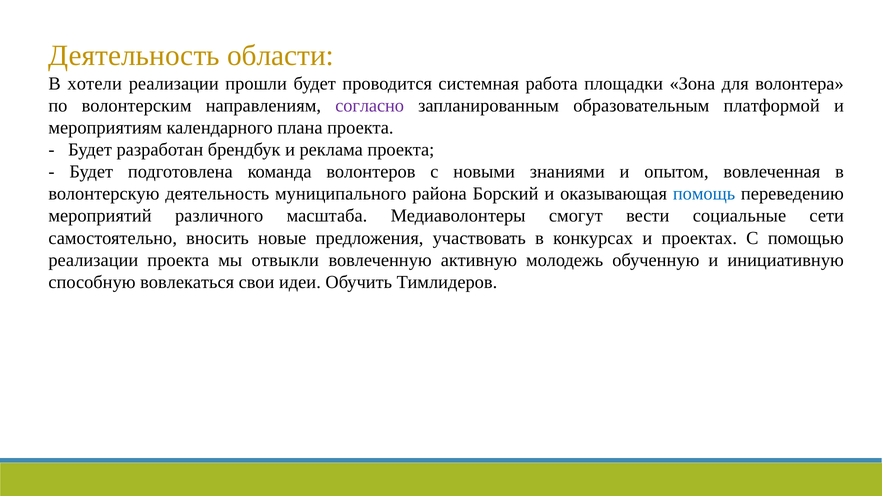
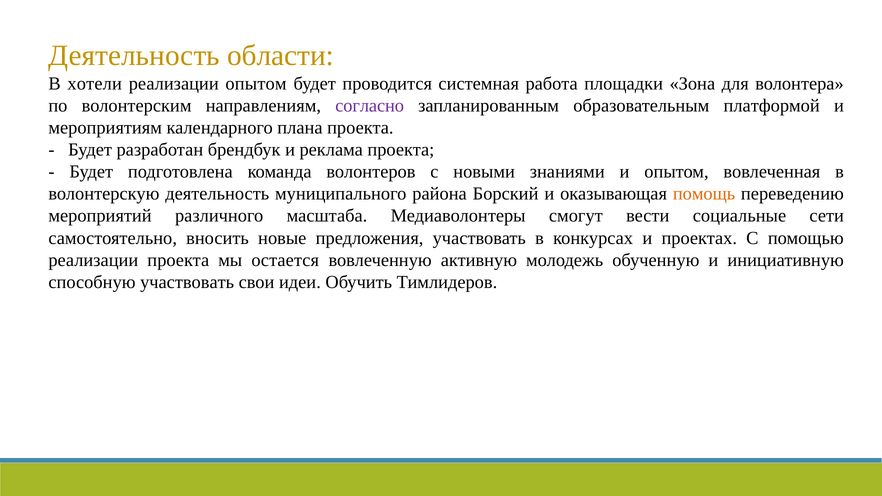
реализации прошли: прошли -> опытом
помощь colour: blue -> orange
отвыкли: отвыкли -> остается
способную вовлекаться: вовлекаться -> участвовать
